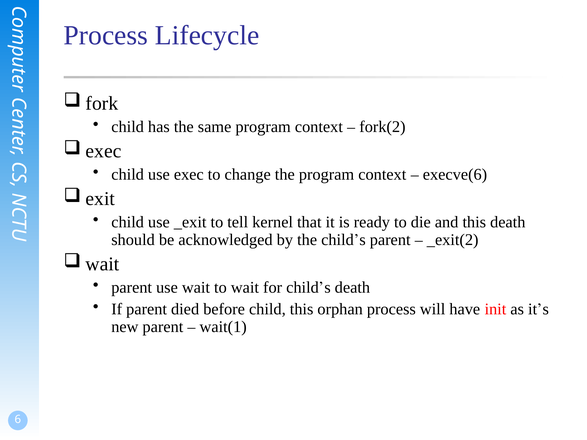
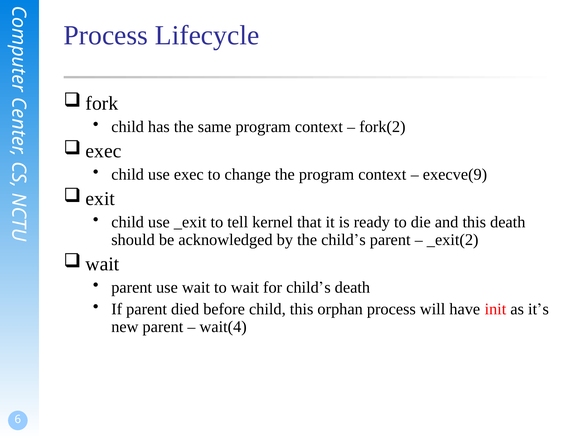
execve(6: execve(6 -> execve(9
wait(1: wait(1 -> wait(4
